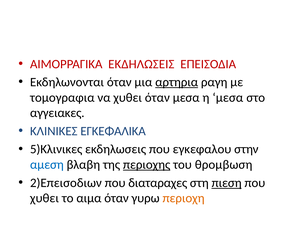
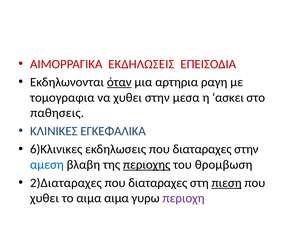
όταν at (119, 82) underline: none -> present
αρτηρια underline: present -> none
χυθει όταν: όταν -> στην
η μεσα: μεσα -> ασκει
αγγειακες: αγγειακες -> παθησεις
5)Κλινικες: 5)Κλινικες -> 6)Κλινικες
εκδηλωσεις που εγκεφαλου: εγκεφαλου -> διαταραχες
2)Επεισοδιων: 2)Επεισοδιων -> 2)Διαταραχες
αιμα όταν: όταν -> αιμα
περιοχη colour: orange -> purple
